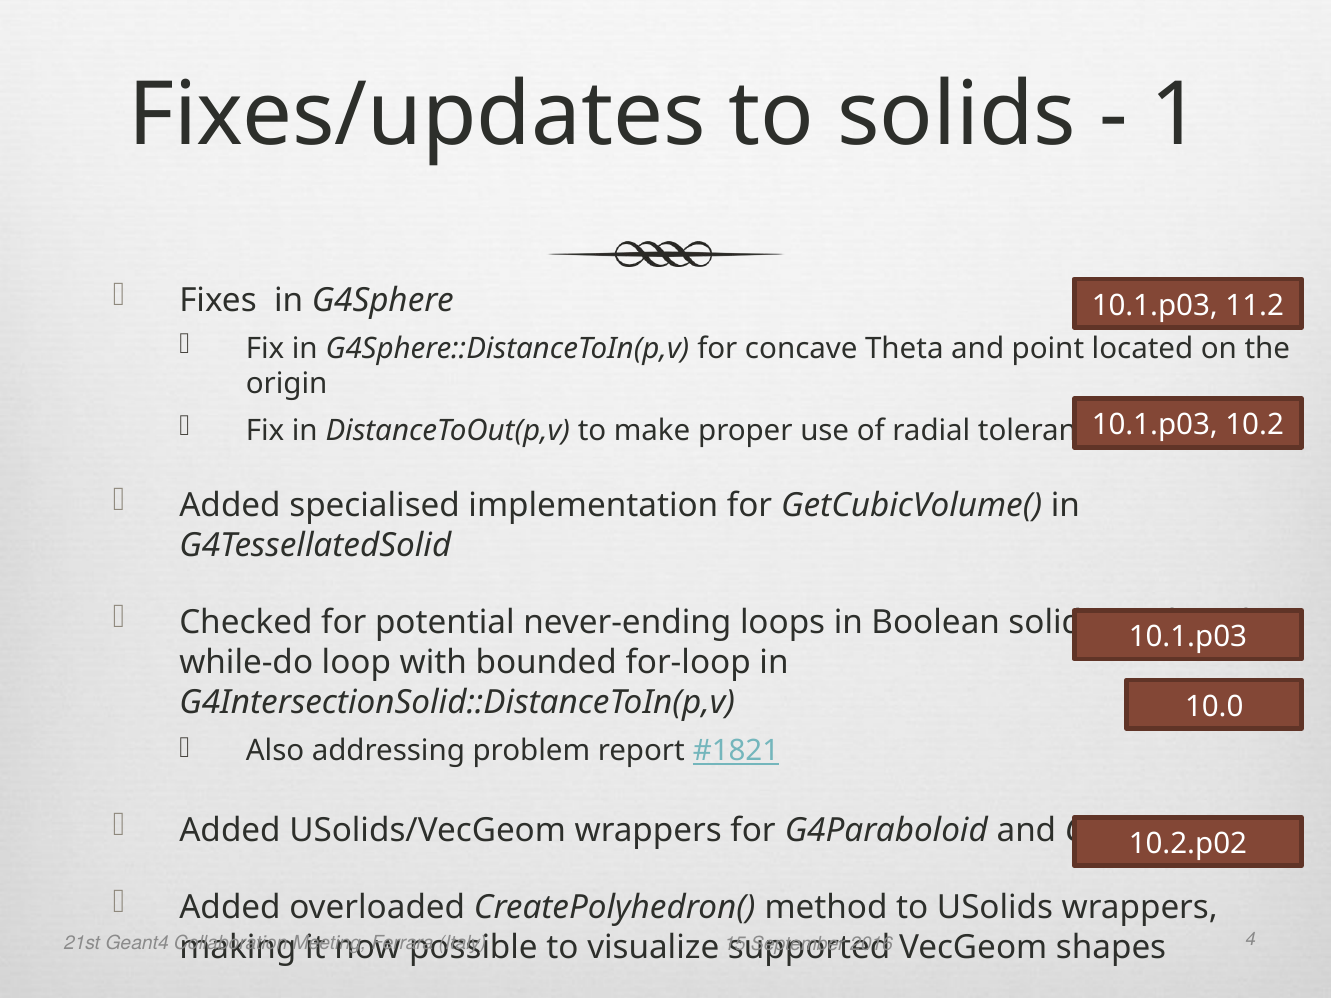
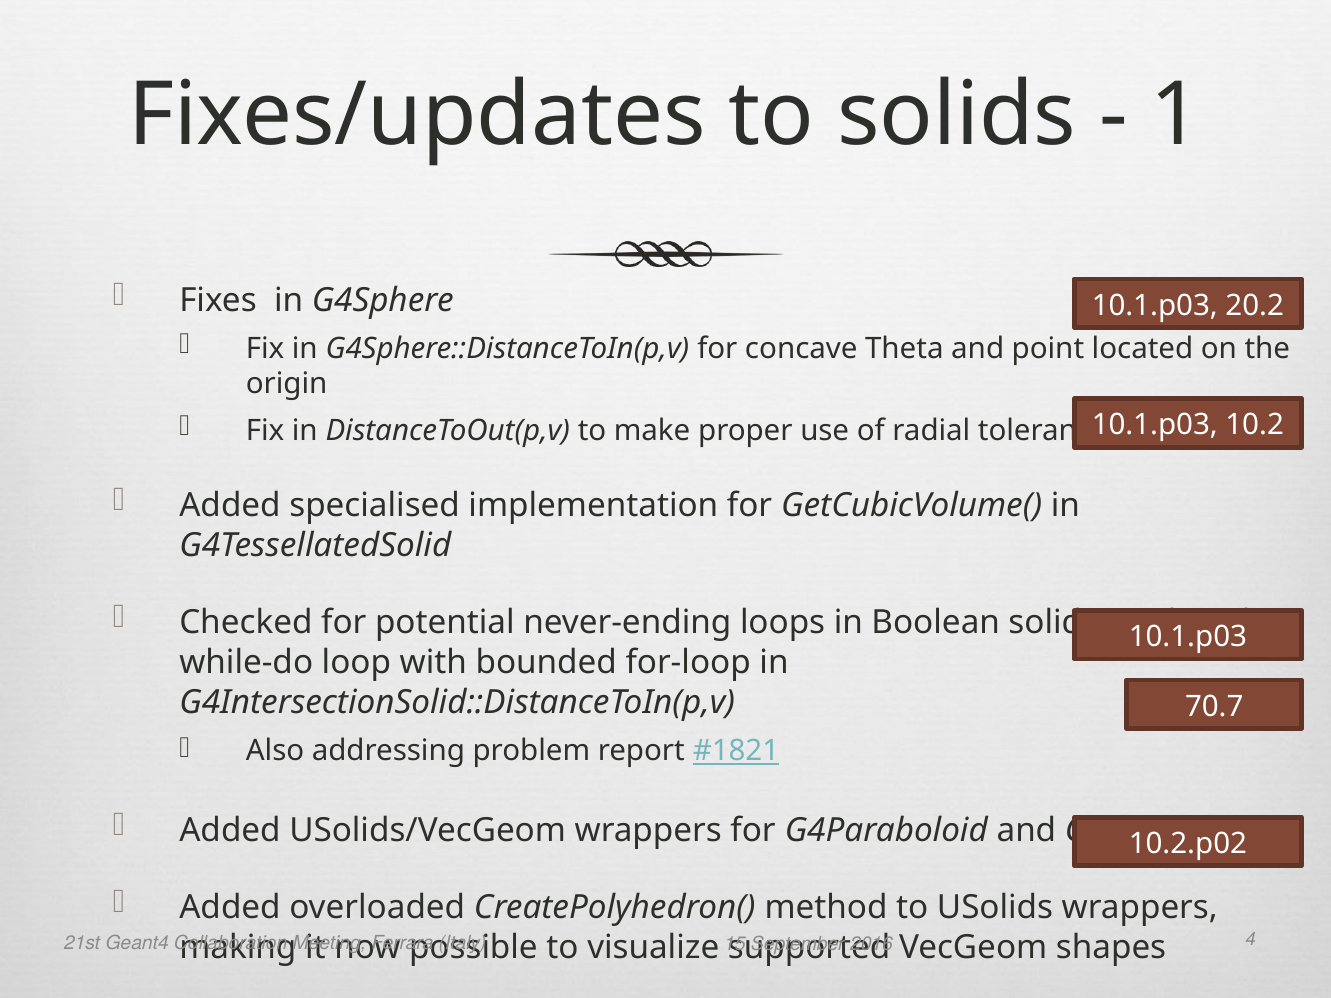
11.2: 11.2 -> 20.2
10.0: 10.0 -> 70.7
